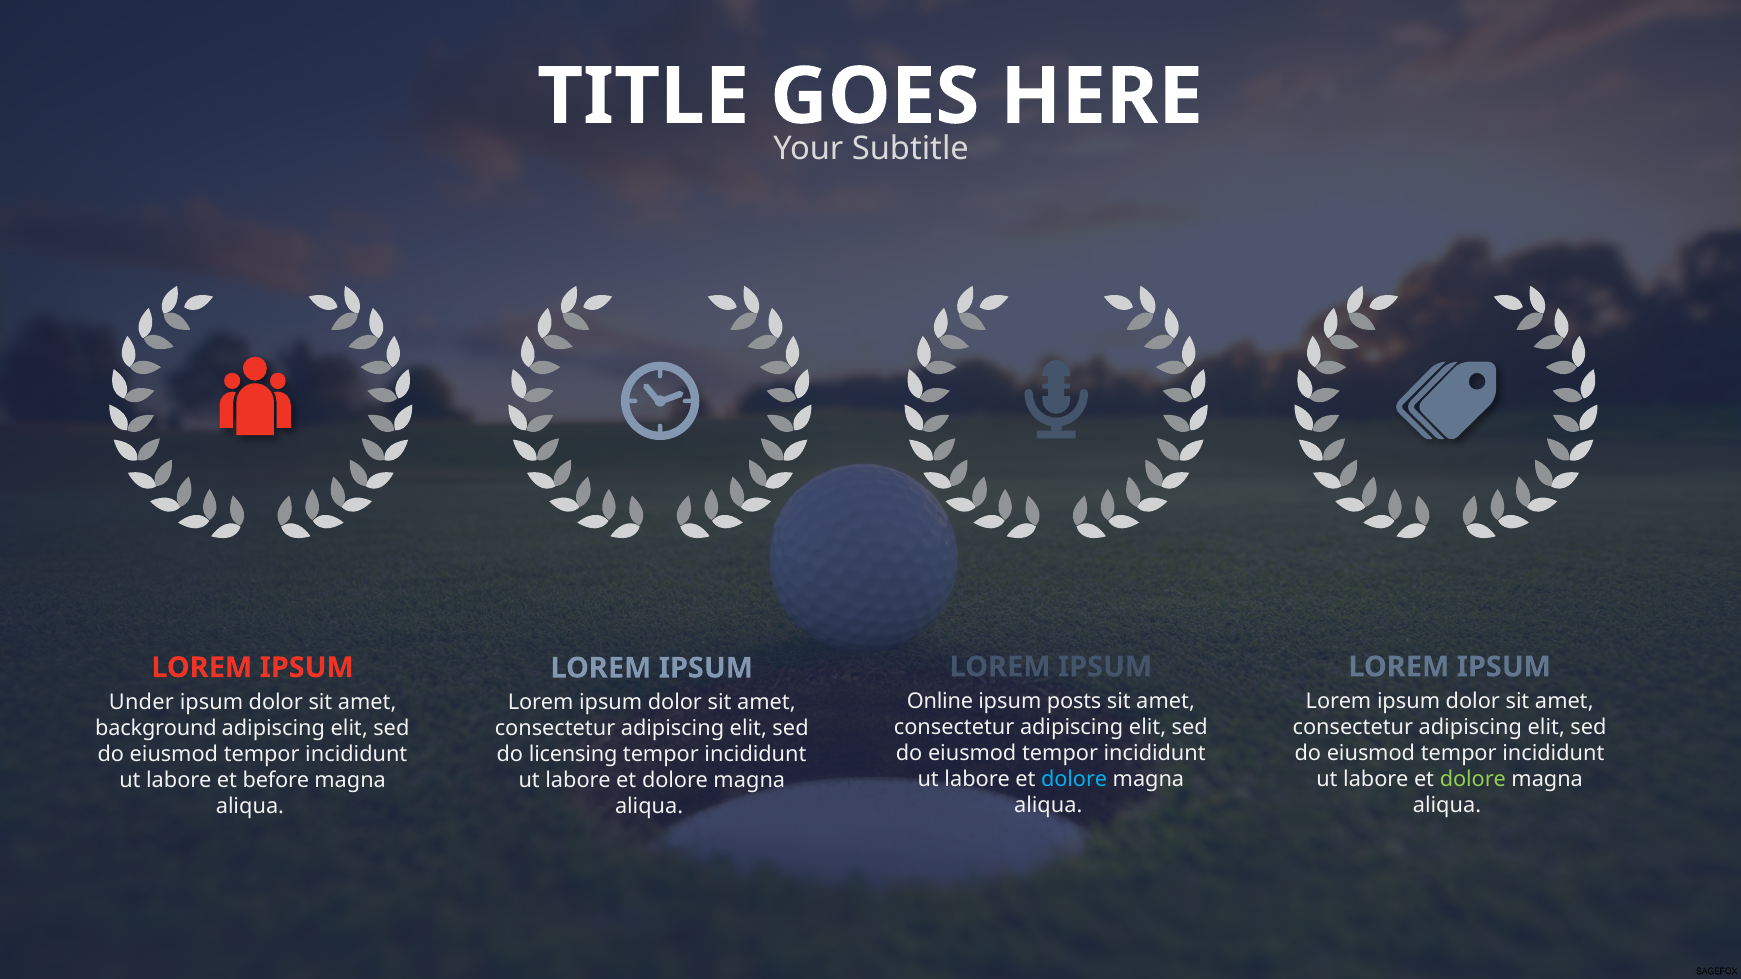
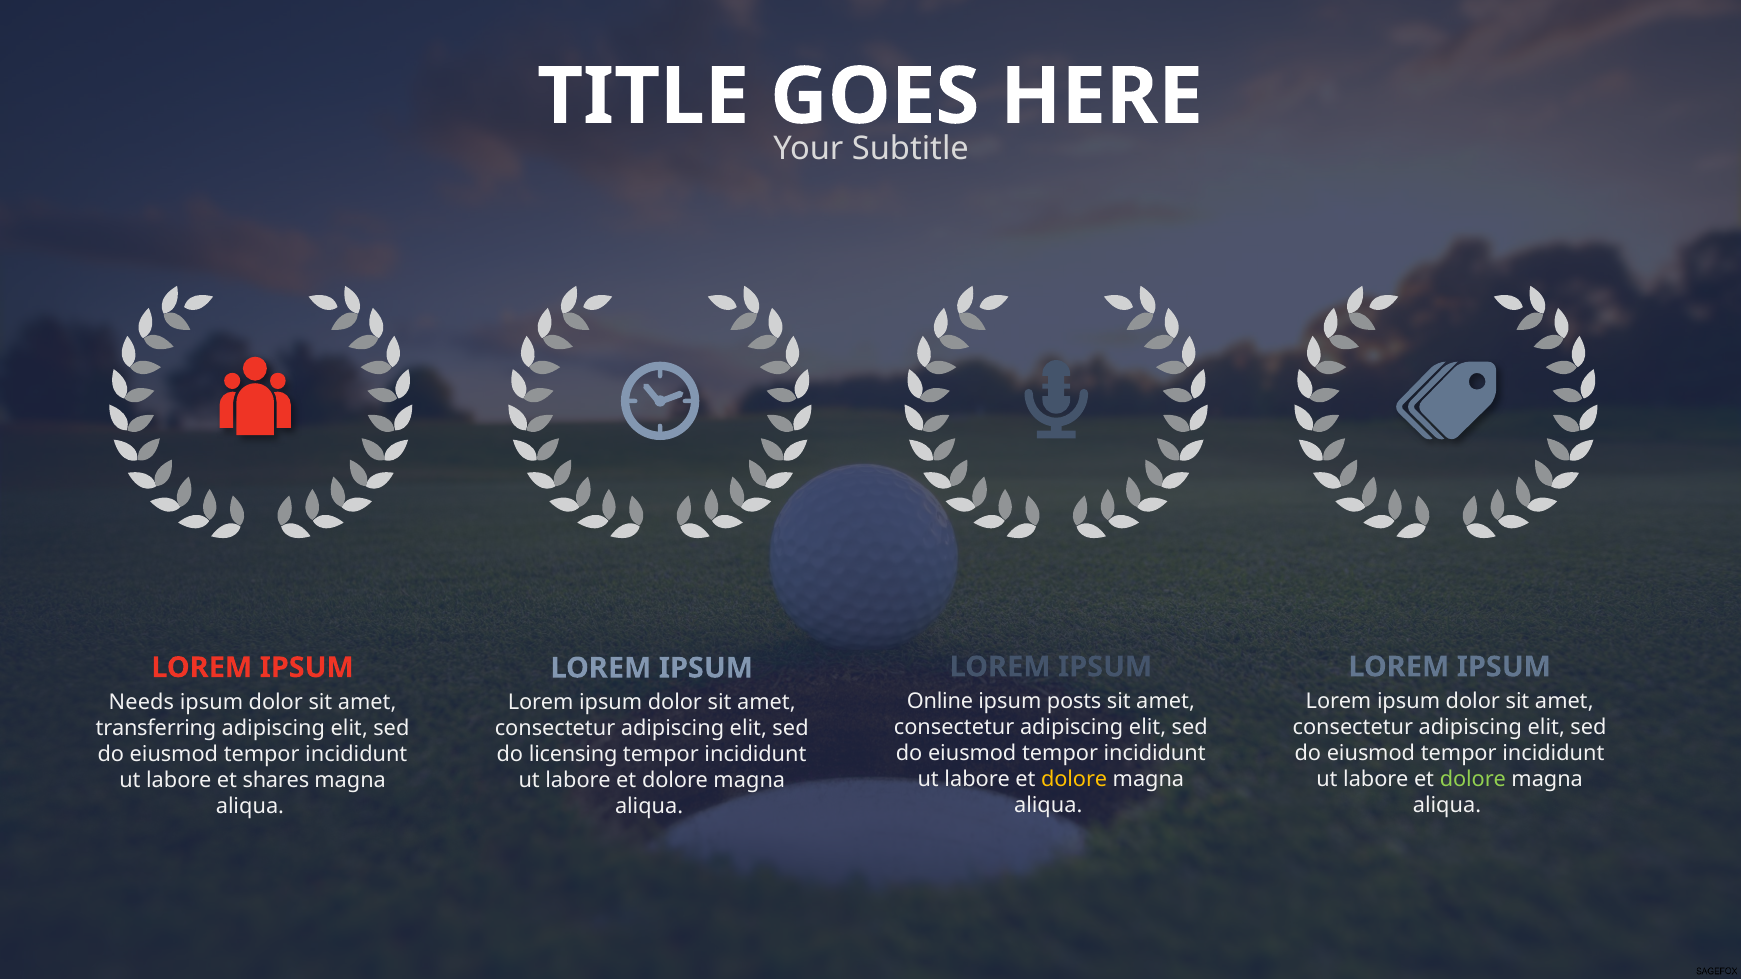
Under: Under -> Needs
background: background -> transferring
dolore at (1074, 780) colour: light blue -> yellow
before: before -> shares
